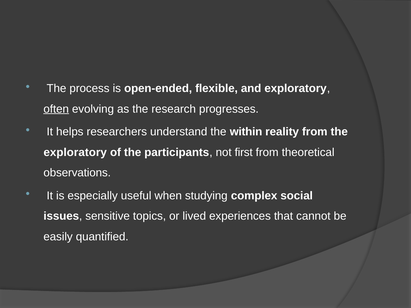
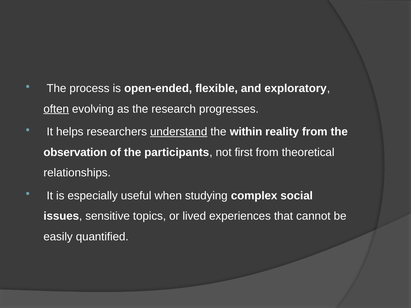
understand underline: none -> present
exploratory at (75, 152): exploratory -> observation
observations: observations -> relationships
